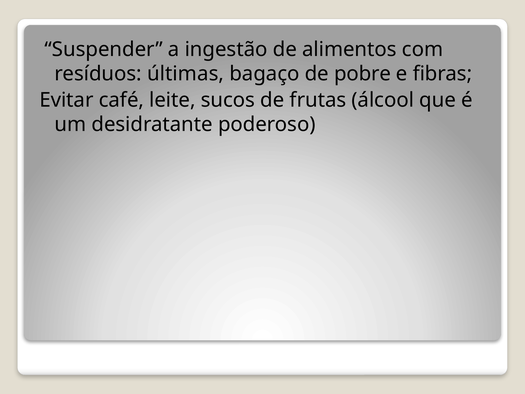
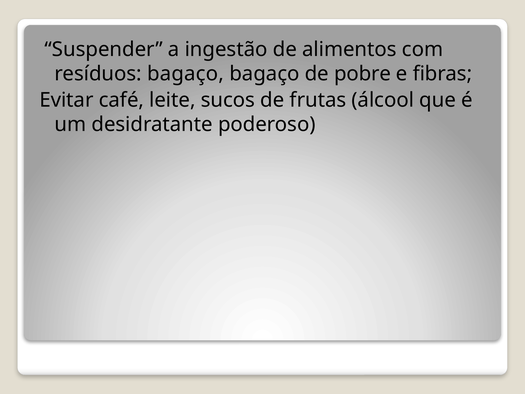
resíduos últimas: últimas -> bagaço
